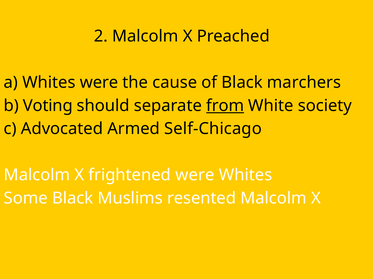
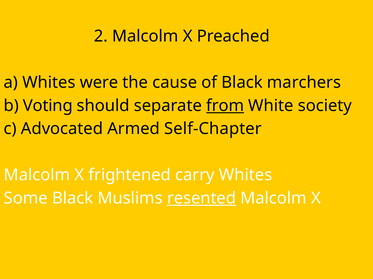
Self-Chicago: Self-Chicago -> Self-Chapter
frightened were: were -> carry
resented underline: none -> present
